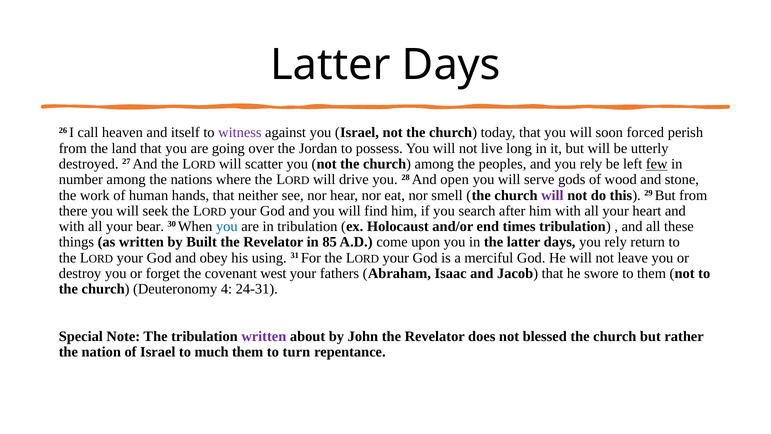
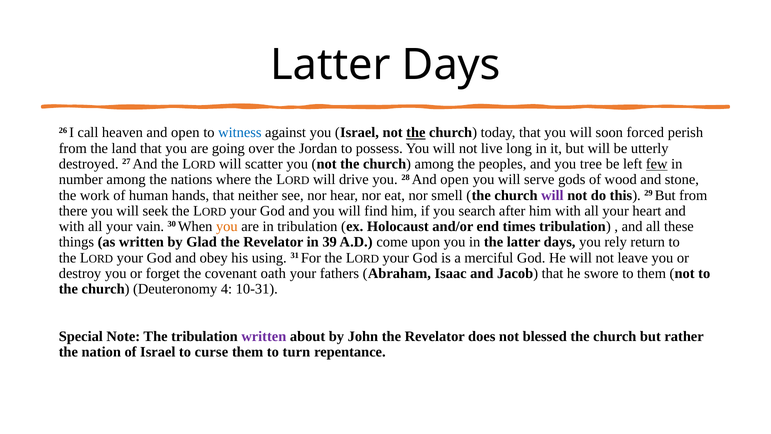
heaven and itself: itself -> open
witness colour: purple -> blue
the at (416, 133) underline: none -> present
and you rely: rely -> tree
bear: bear -> vain
you at (227, 226) colour: blue -> orange
Built: Built -> Glad
85: 85 -> 39
west: west -> oath
24-31: 24-31 -> 10-31
much: much -> curse
